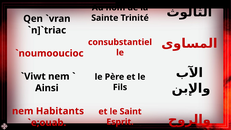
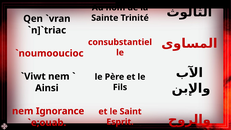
Habitants: Habitants -> Ignorance
